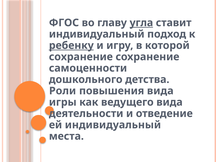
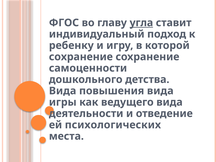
ребенку underline: present -> none
Роли at (63, 91): Роли -> Вида
ей индивидуальный: индивидуальный -> психологических
